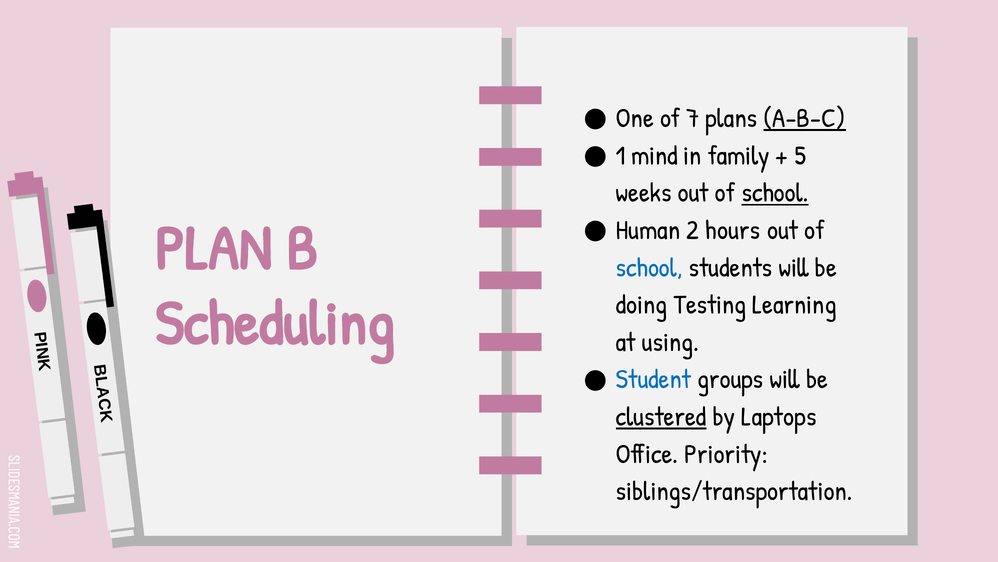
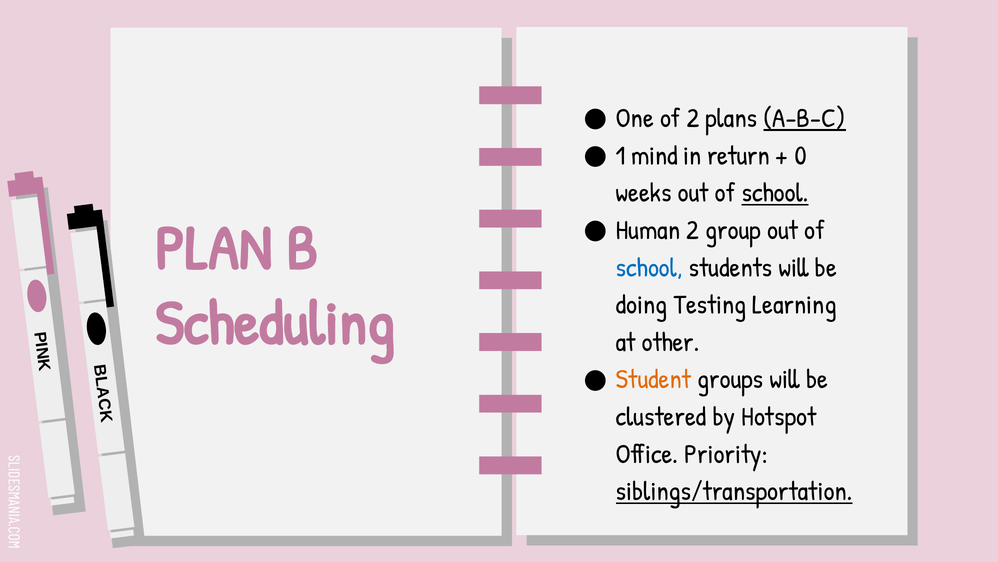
of 7: 7 -> 2
family: family -> return
5: 5 -> 0
hours: hours -> group
using: using -> other
Student colour: blue -> orange
clustered underline: present -> none
Laptops: Laptops -> Hotspot
siblings/transportation underline: none -> present
